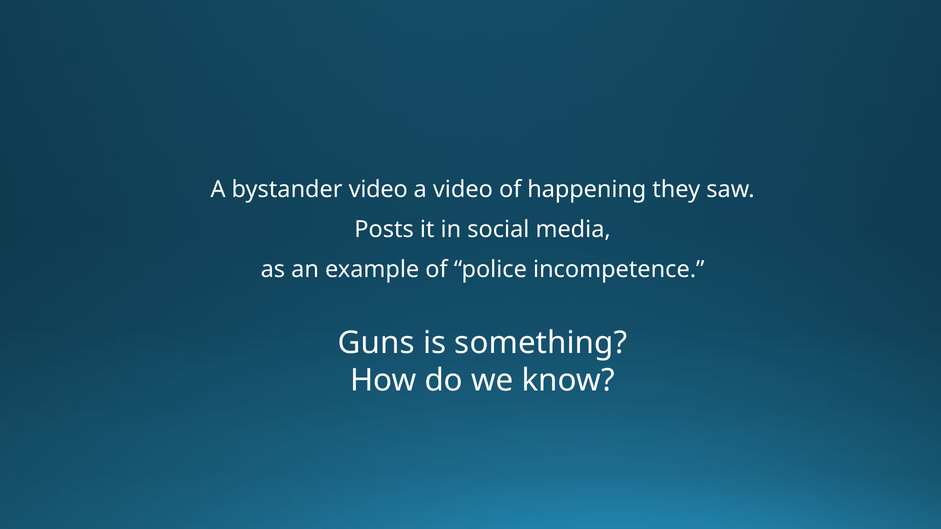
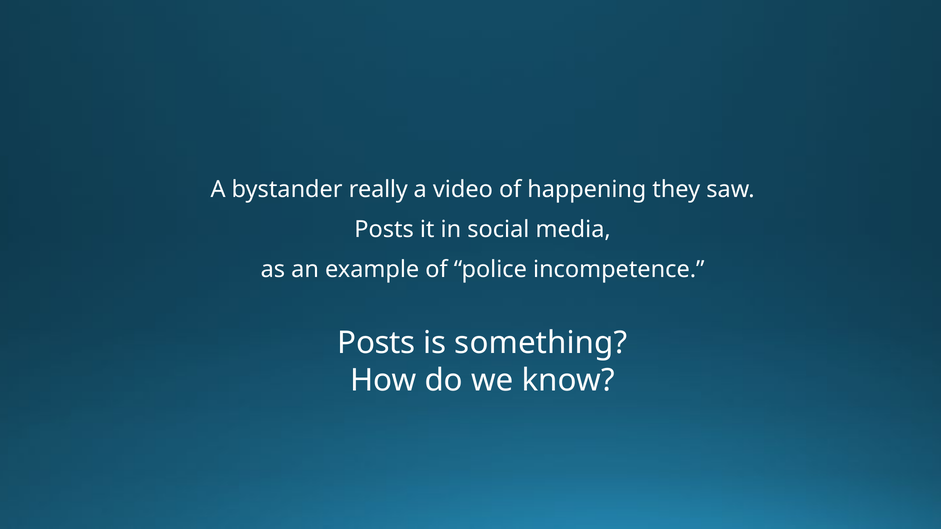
bystander video: video -> really
Guns at (376, 343): Guns -> Posts
